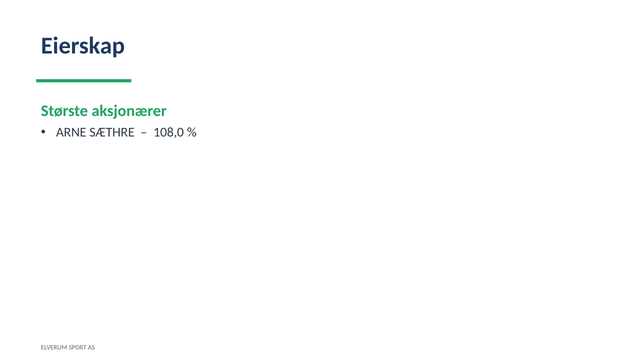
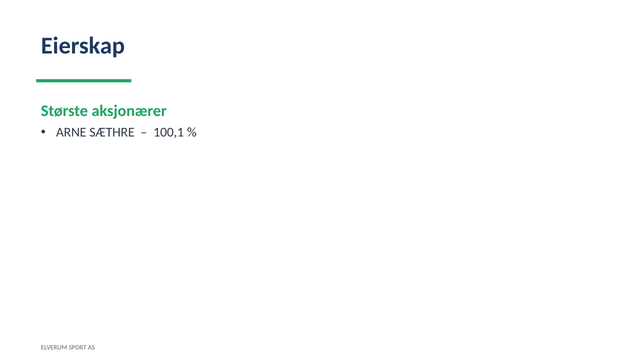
108,0: 108,0 -> 100,1
